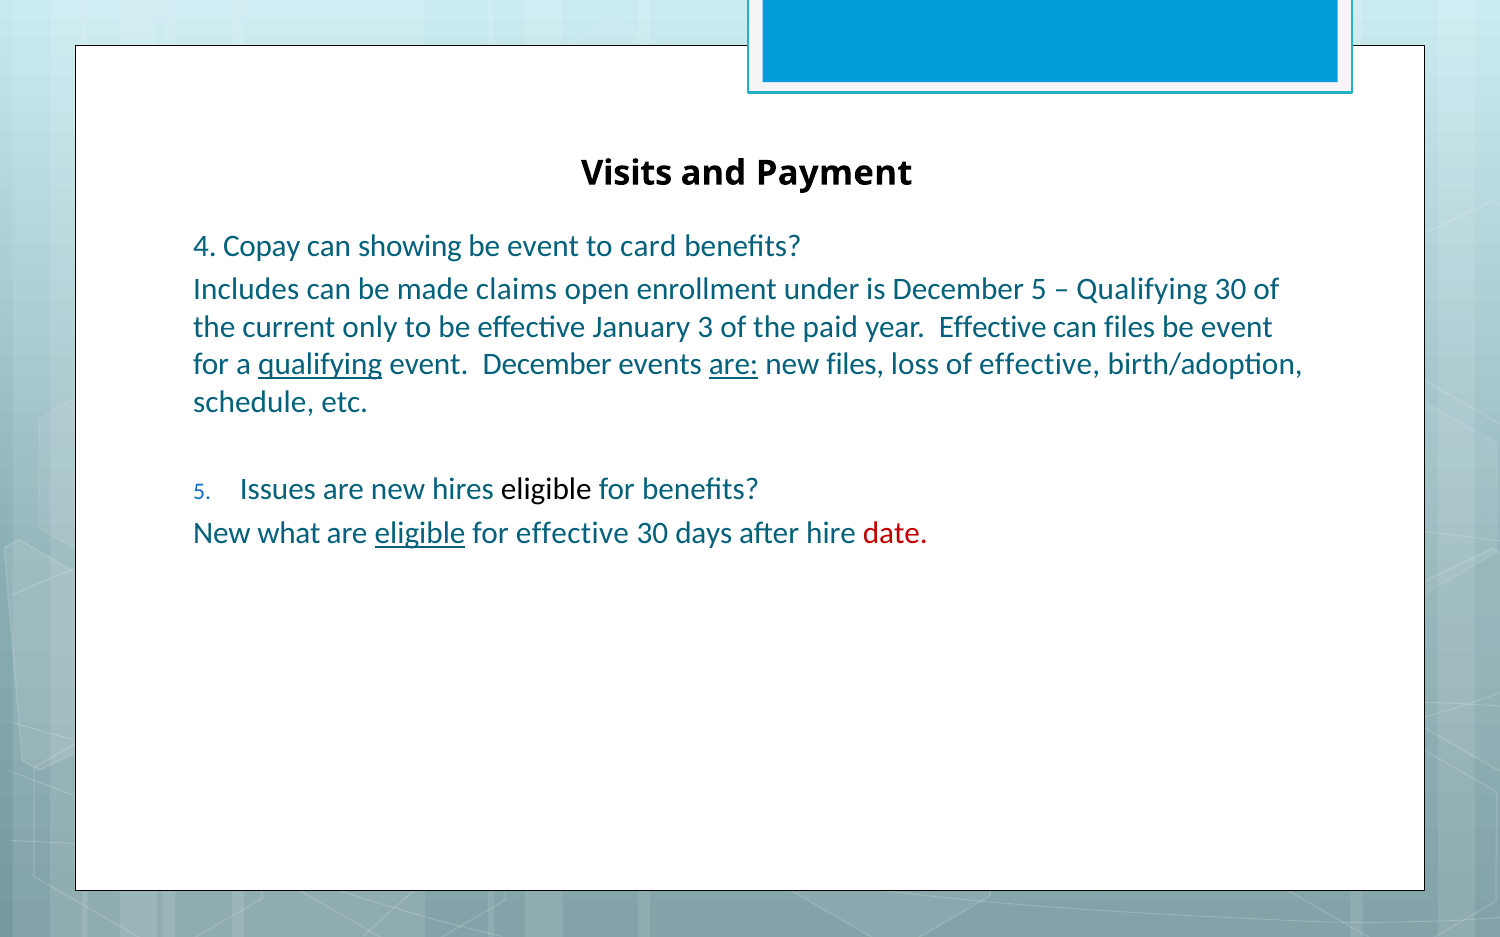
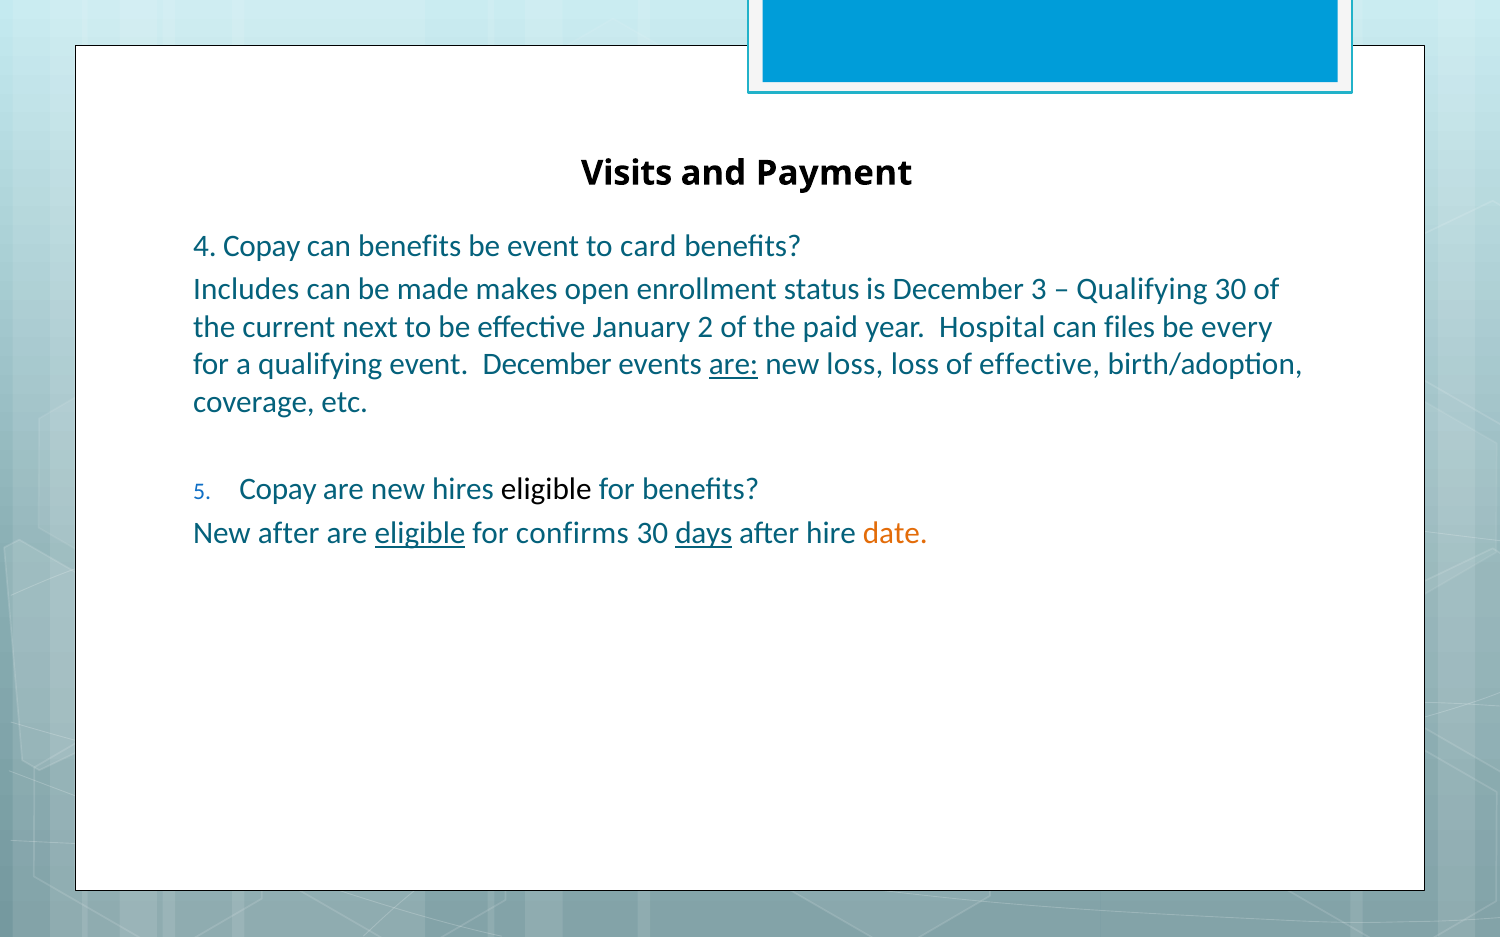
can showing: showing -> benefits
claims: claims -> makes
under: under -> status
December 5: 5 -> 3
only: only -> next
3: 3 -> 2
year Effective: Effective -> Hospital
event at (1237, 327): event -> every
qualifying at (320, 365) underline: present -> none
new files: files -> loss
schedule: schedule -> coverage
Issues at (278, 490): Issues -> Copay
New what: what -> after
for effective: effective -> confirms
days underline: none -> present
date colour: red -> orange
